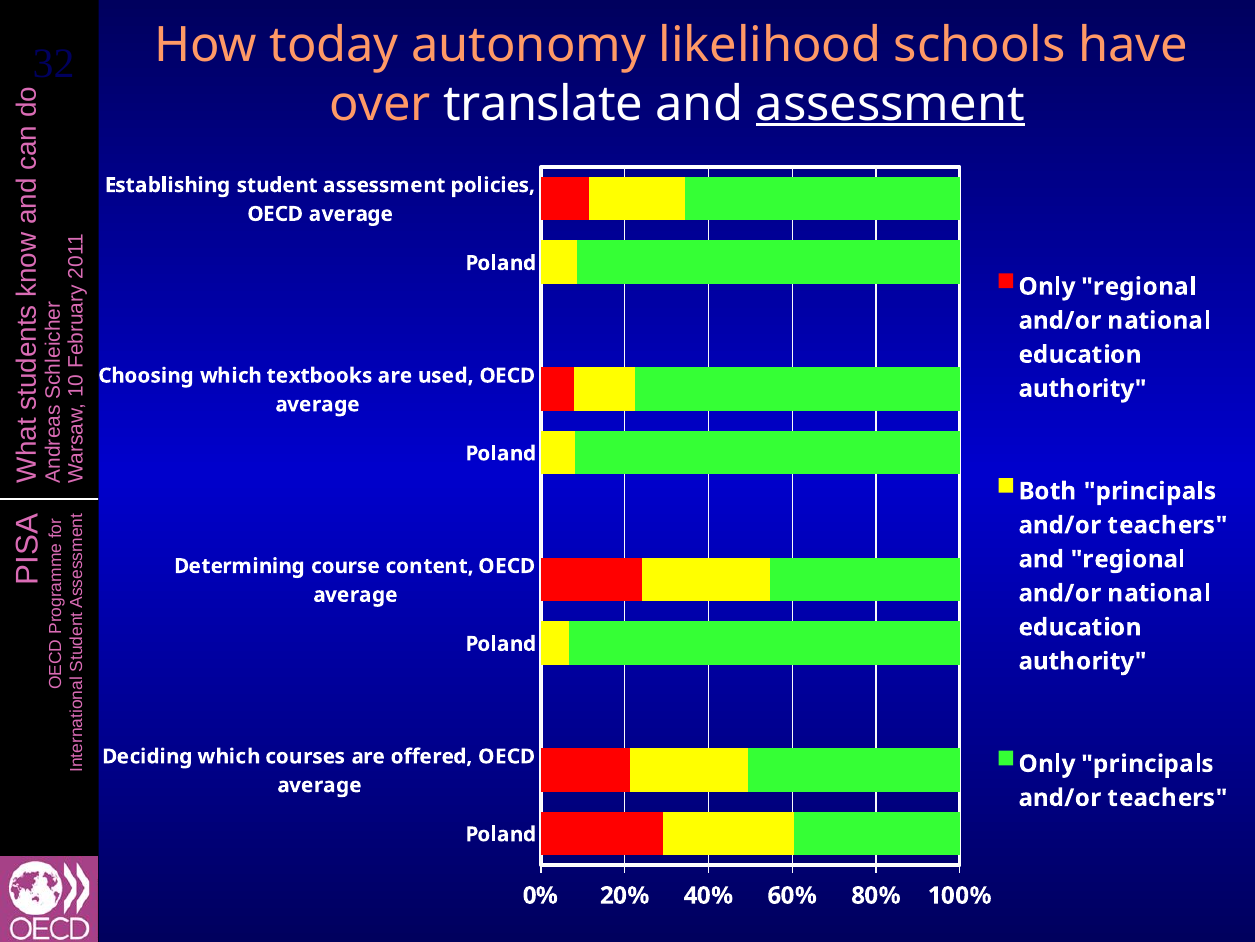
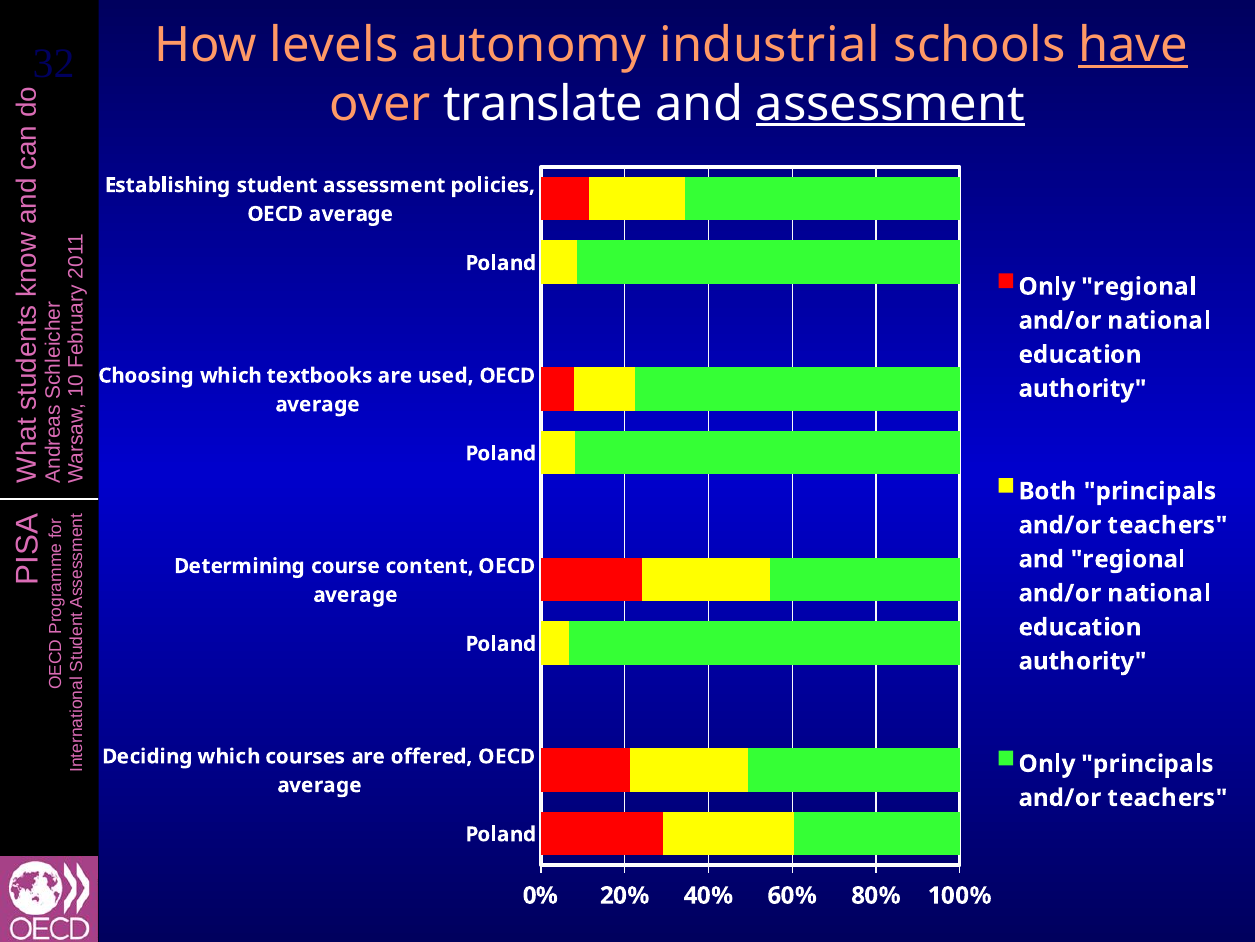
today: today -> levels
likelihood: likelihood -> industrial
have underline: none -> present
